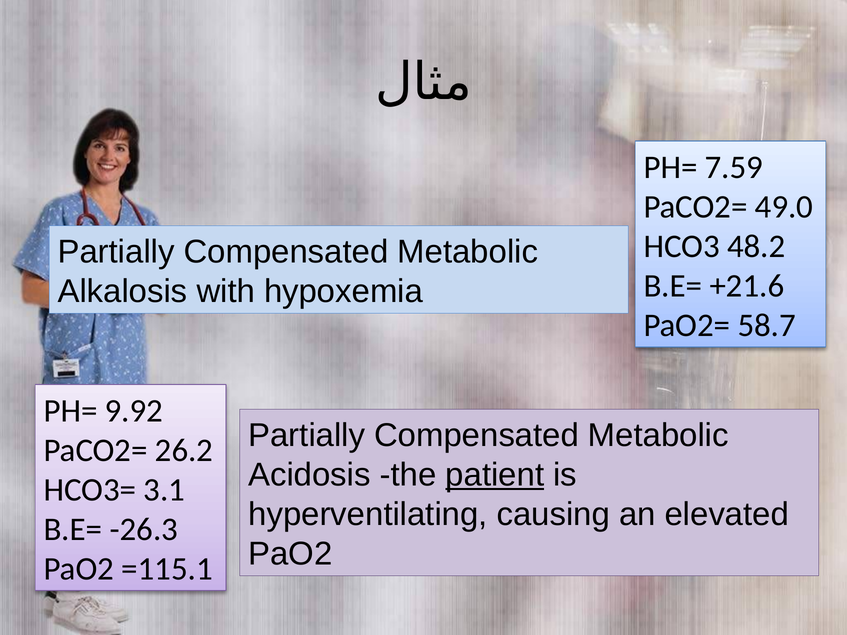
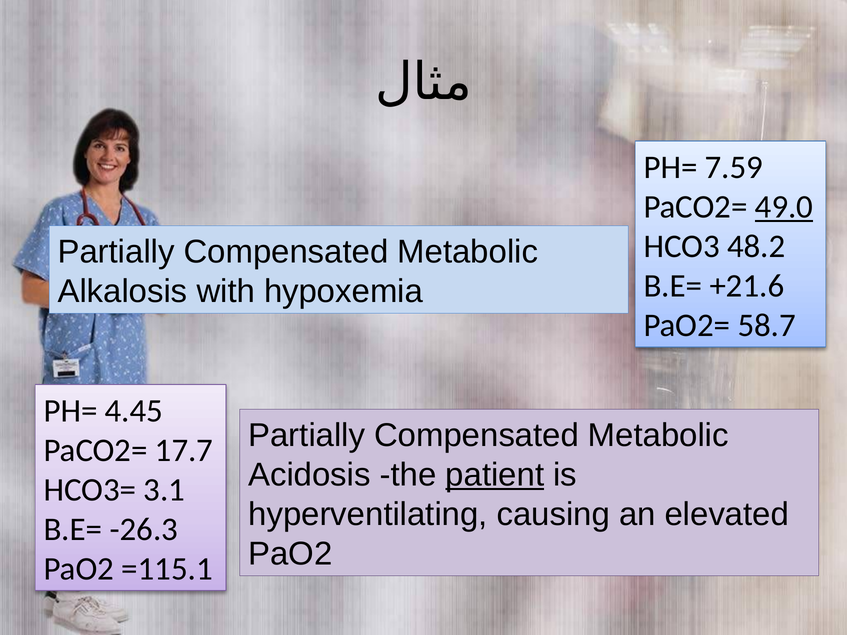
49.0 underline: none -> present
9.92: 9.92 -> 4.45
26.2: 26.2 -> 17.7
